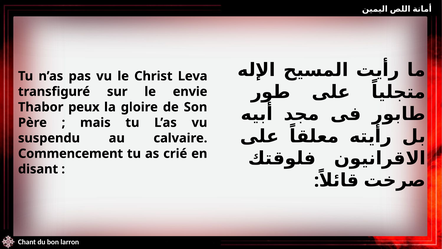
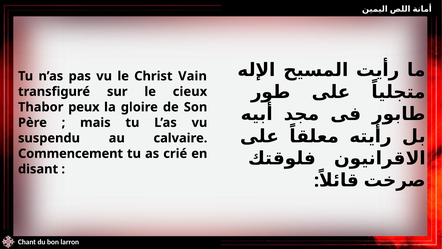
Leva: Leva -> Vain
envie: envie -> cieux
